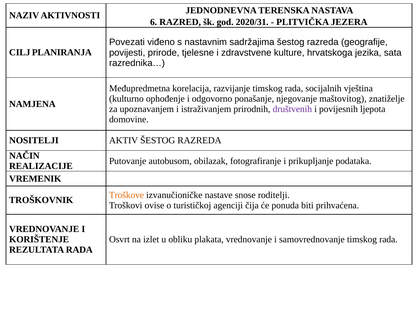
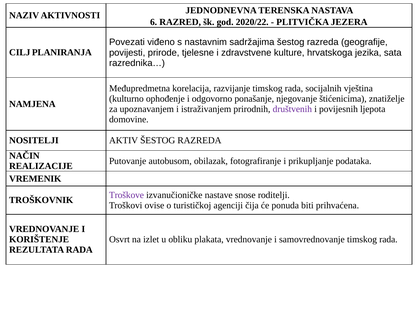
2020/31: 2020/31 -> 2020/22
maštovitog: maštovitog -> štićenicima
Troškove colour: orange -> purple
